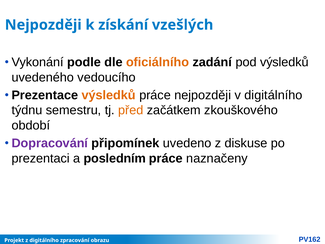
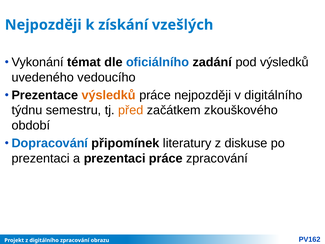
podle: podle -> témat
oficiálního colour: orange -> blue
Dopracování colour: purple -> blue
uvedeno: uvedeno -> literatury
a posledním: posledním -> prezentaci
práce naznačeny: naznačeny -> zpracování
